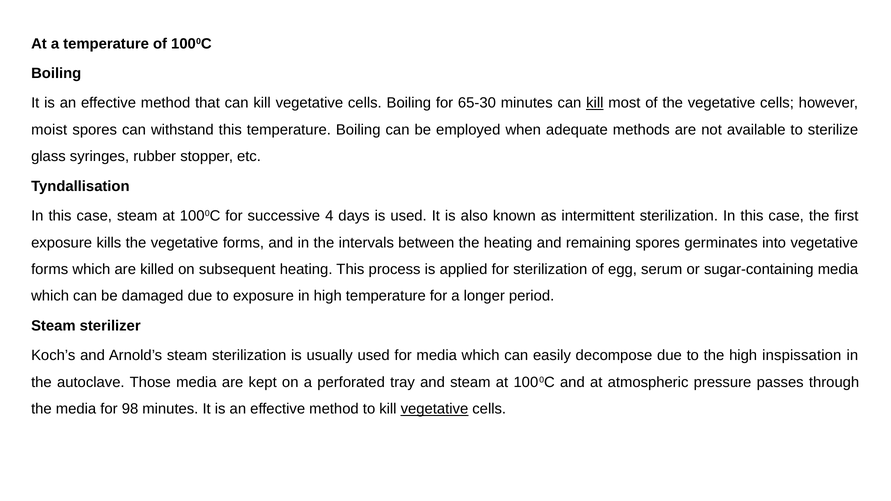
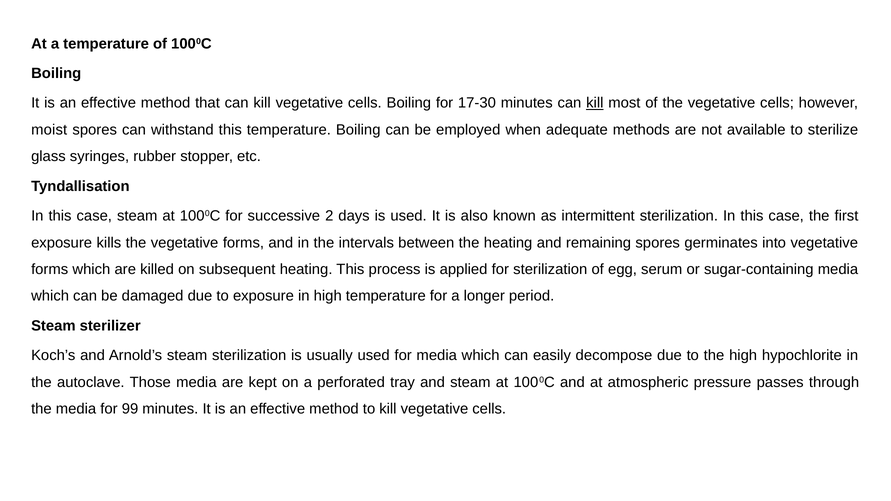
65-30: 65-30 -> 17-30
4: 4 -> 2
inspissation: inspissation -> hypochlorite
98: 98 -> 99
vegetative at (434, 409) underline: present -> none
